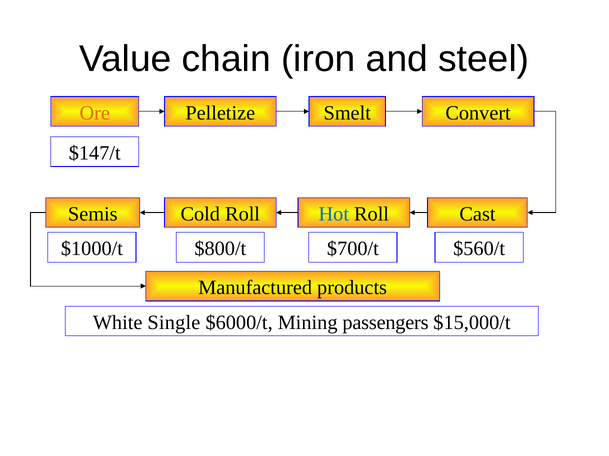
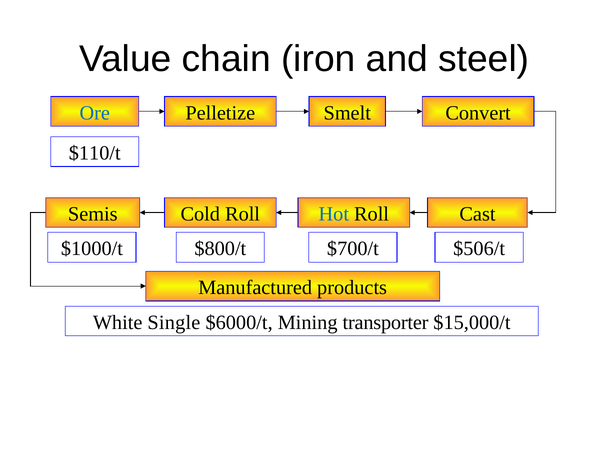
Ore colour: orange -> blue
$147/t: $147/t -> $110/t
$560/t: $560/t -> $506/t
passengers: passengers -> transporter
